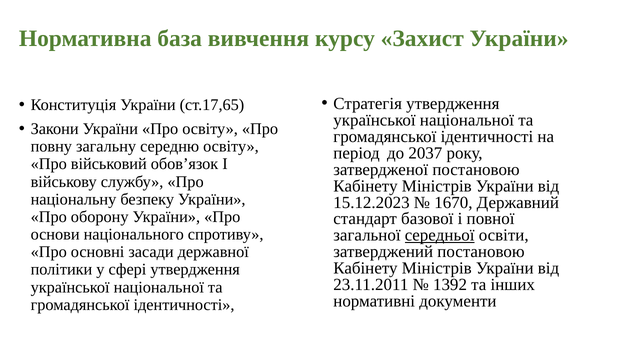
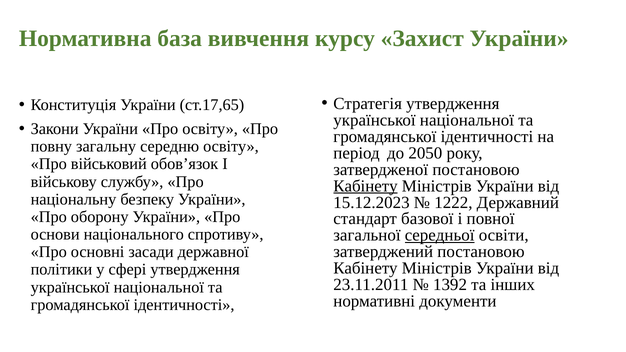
2037: 2037 -> 2050
Кабінету at (365, 186) underline: none -> present
1670: 1670 -> 1222
